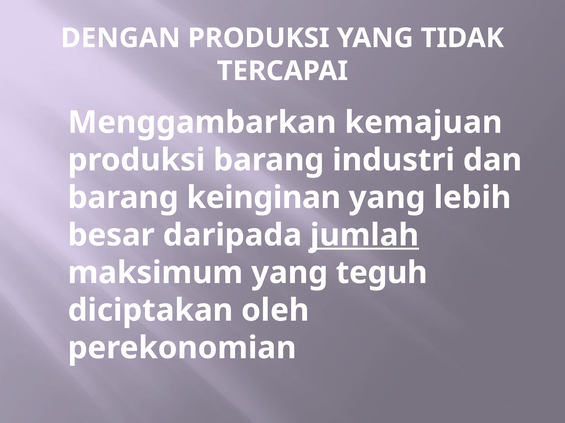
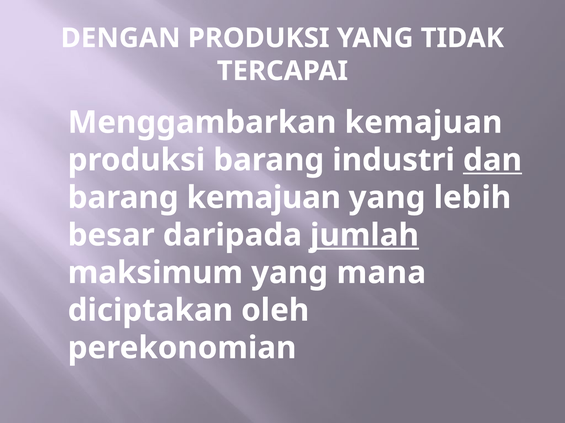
dan underline: none -> present
barang keinginan: keinginan -> kemajuan
teguh: teguh -> mana
